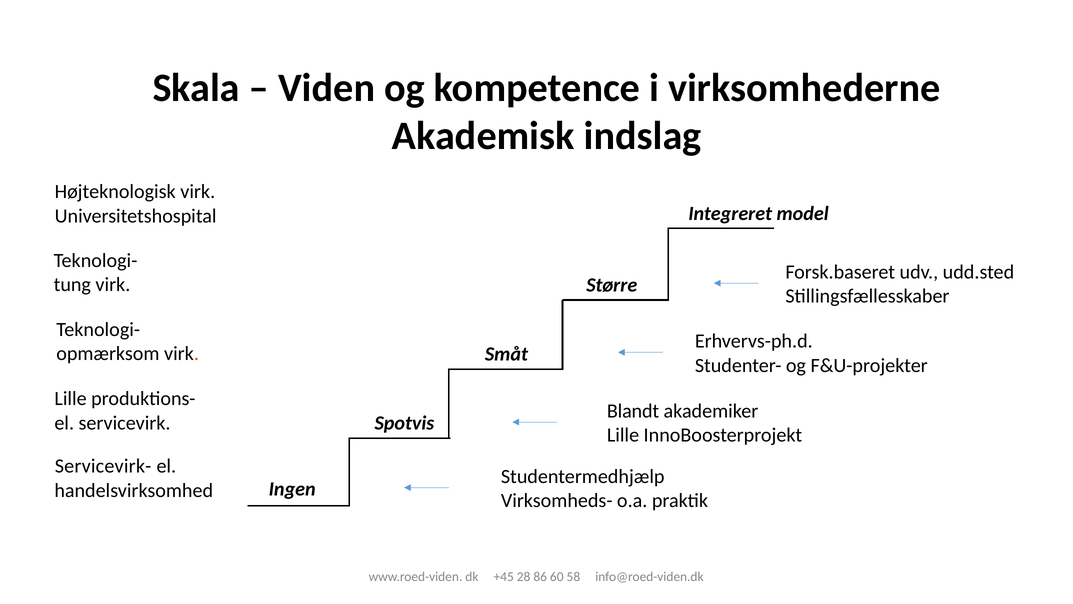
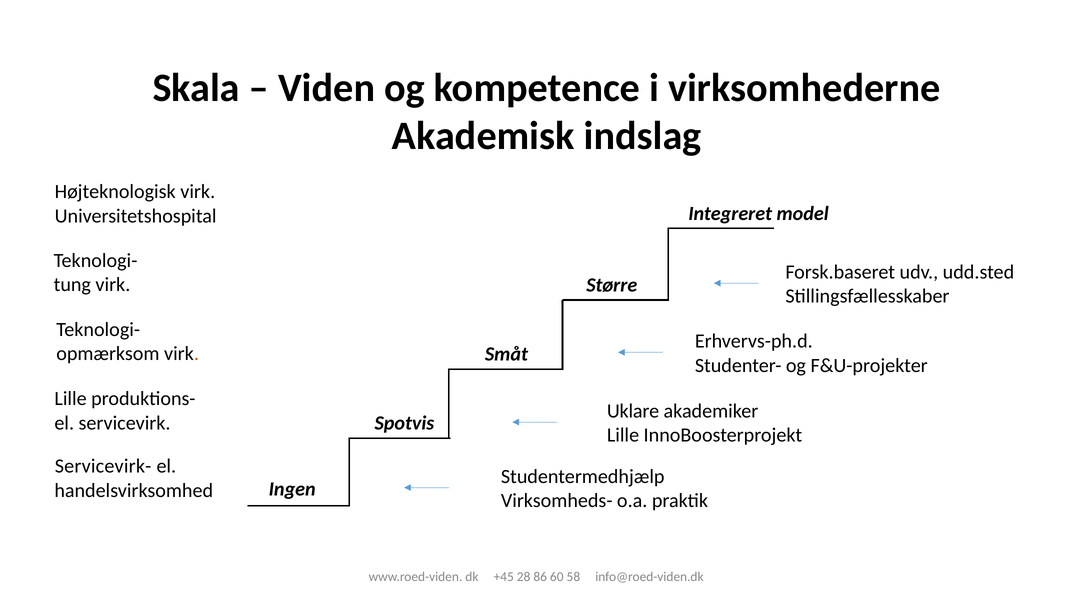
Blandt: Blandt -> Uklare
